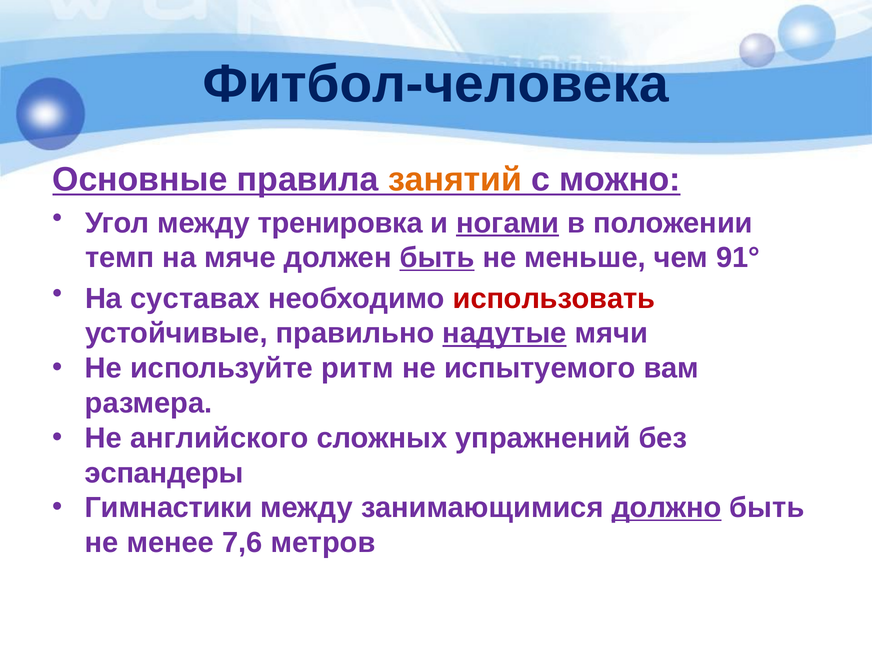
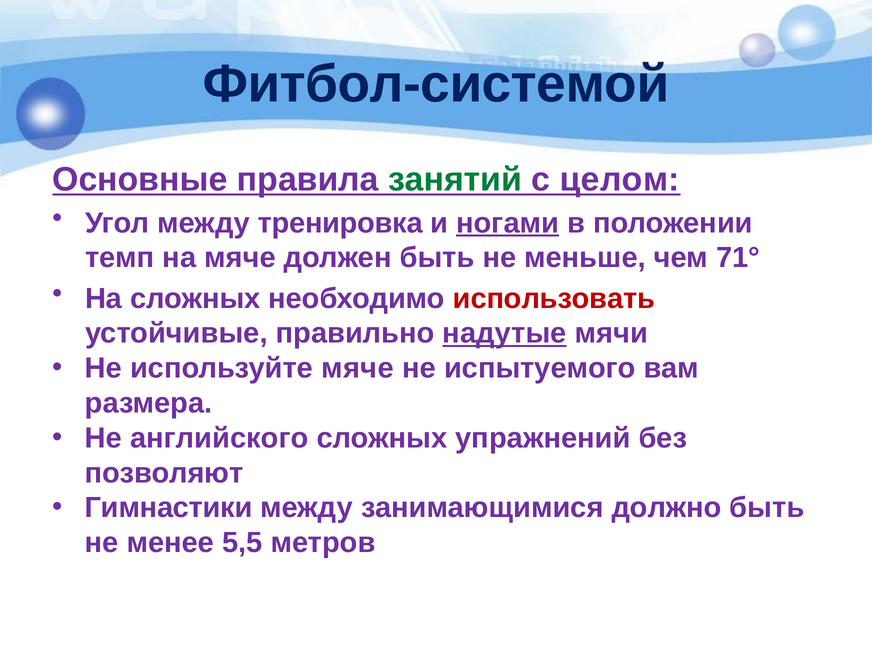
Фитбол-человека: Фитбол-человека -> Фитбол-системой
занятий colour: orange -> green
можно: можно -> целом
быть at (437, 258) underline: present -> none
91°: 91° -> 71°
На суставах: суставах -> сложных
используйте ритм: ритм -> мяче
эспандеры: эспандеры -> позволяют
должно underline: present -> none
7,6: 7,6 -> 5,5
